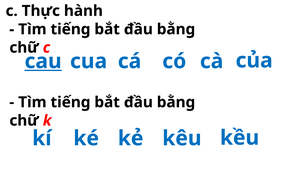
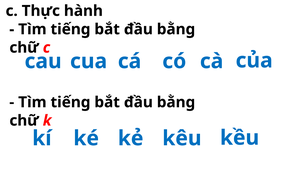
cau underline: present -> none
